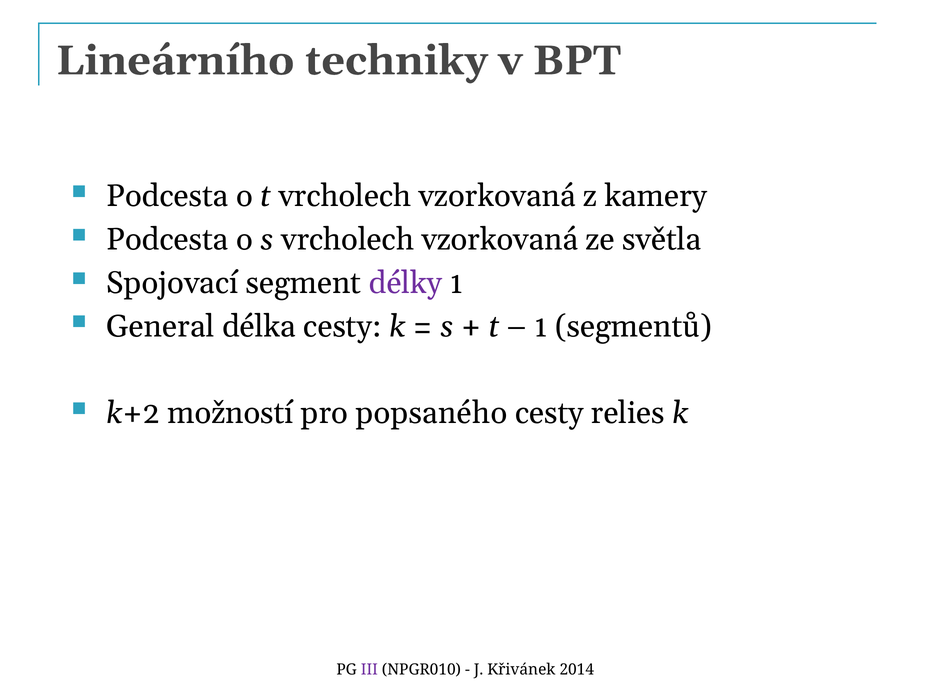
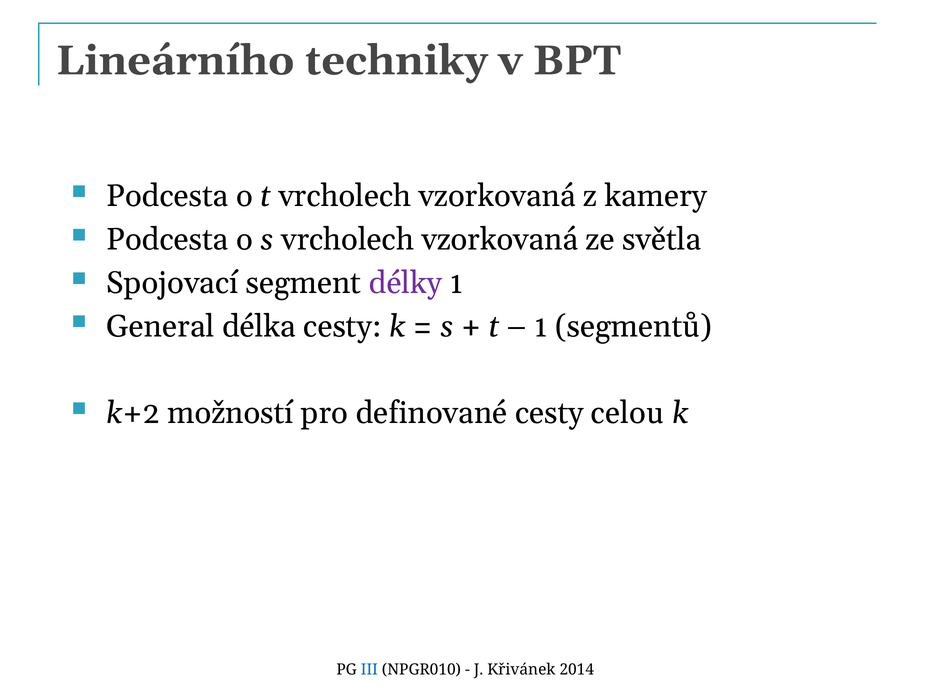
popsaného: popsaného -> definované
relies: relies -> celou
III colour: purple -> blue
